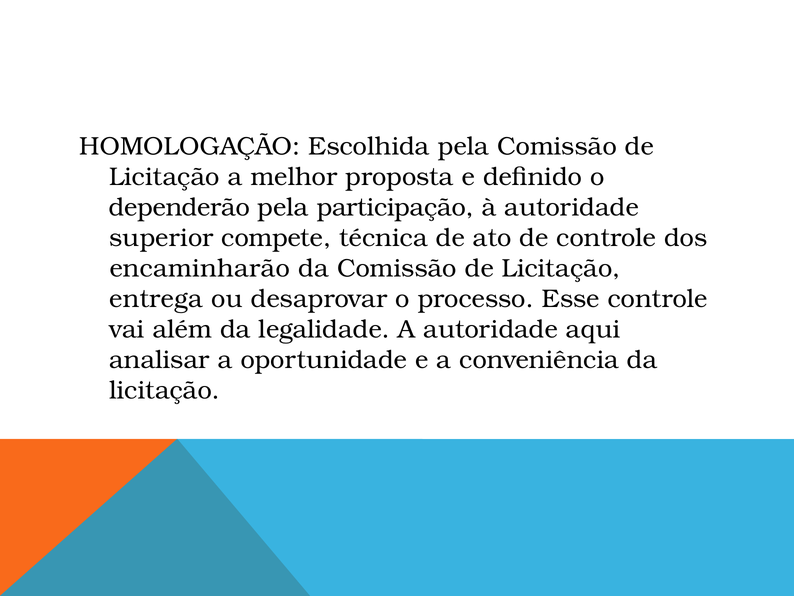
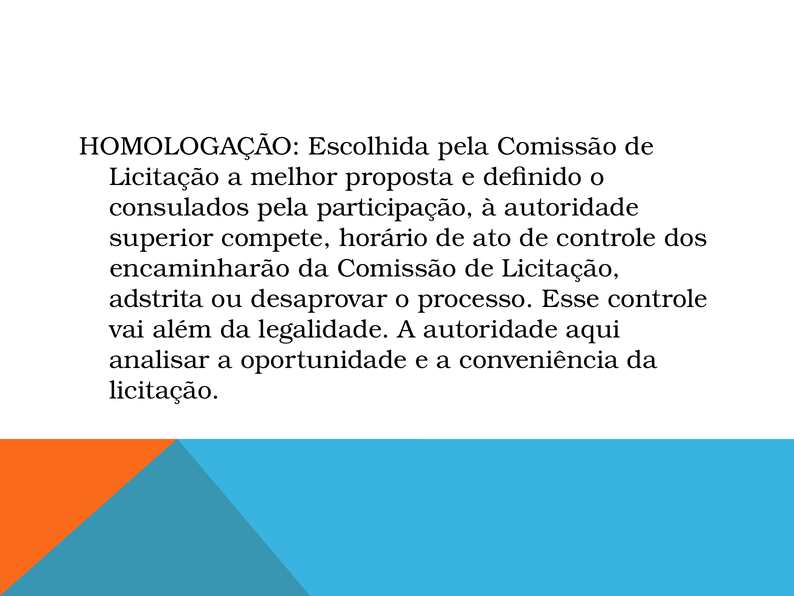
dependerão: dependerão -> consulados
técnica: técnica -> horário
entrega: entrega -> adstrita
